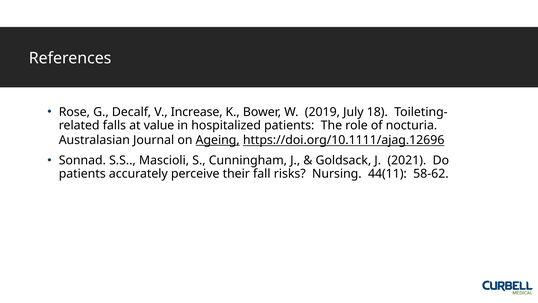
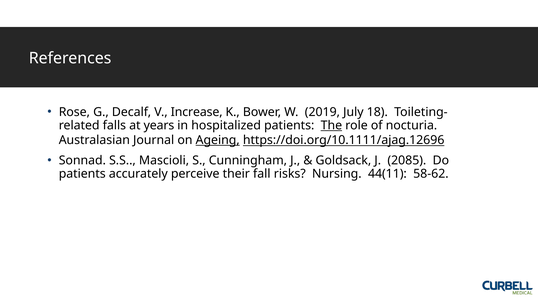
value: value -> years
The underline: none -> present
2021: 2021 -> 2085
